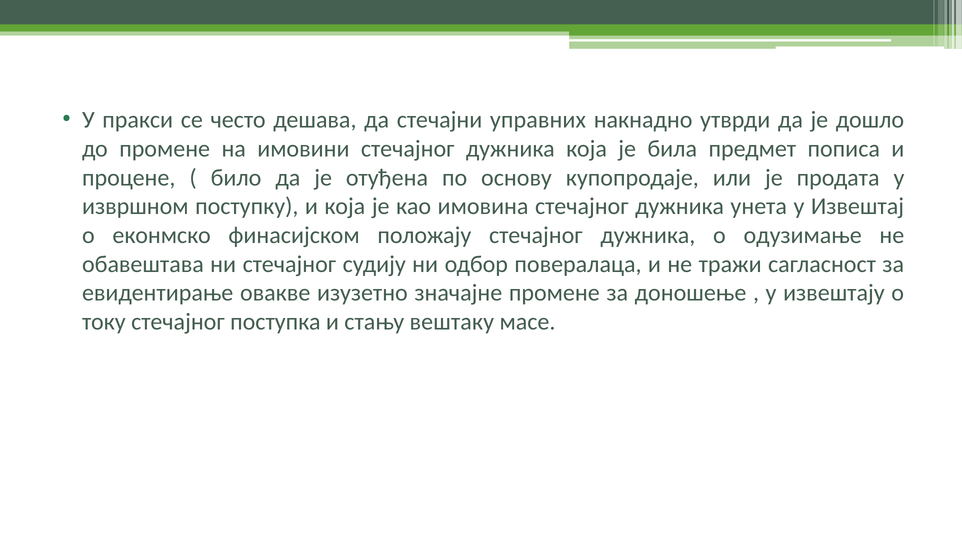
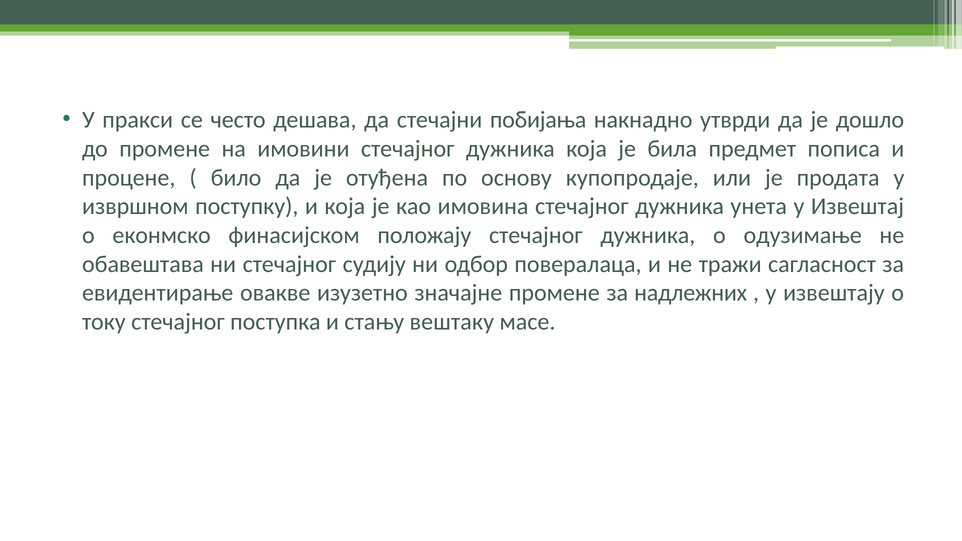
управних: управних -> побијања
доношење: доношење -> надлежних
